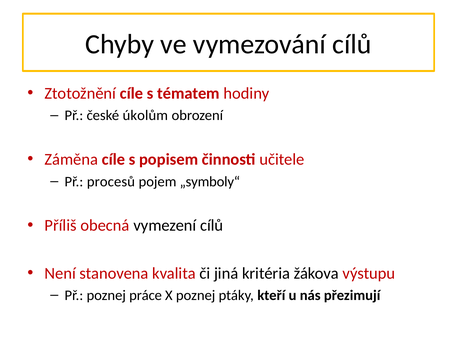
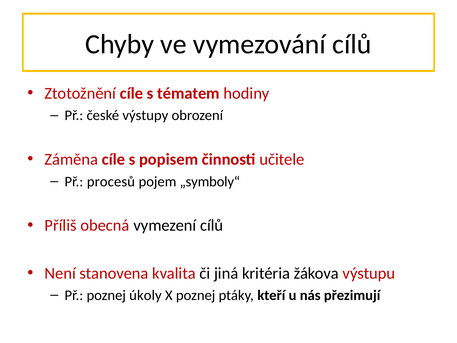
úkolům: úkolům -> výstupy
práce: práce -> úkoly
